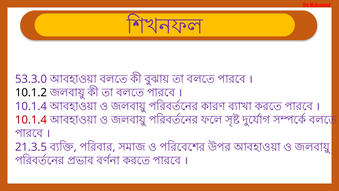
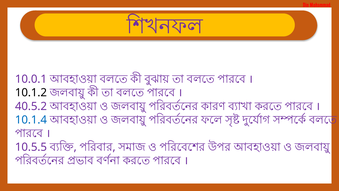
53.3.0: 53.3.0 -> 10.0.1
10.1.4 at (31, 106): 10.1.4 -> 40.5.2
10.1.4 at (31, 120) colour: red -> blue
21.3.5: 21.3.5 -> 10.5.5
